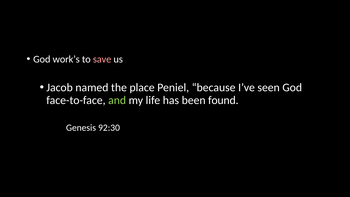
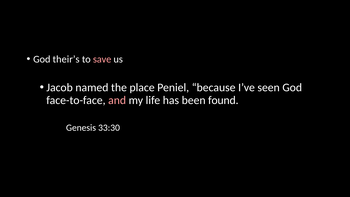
work’s: work’s -> their’s
and colour: light green -> pink
92:30: 92:30 -> 33:30
